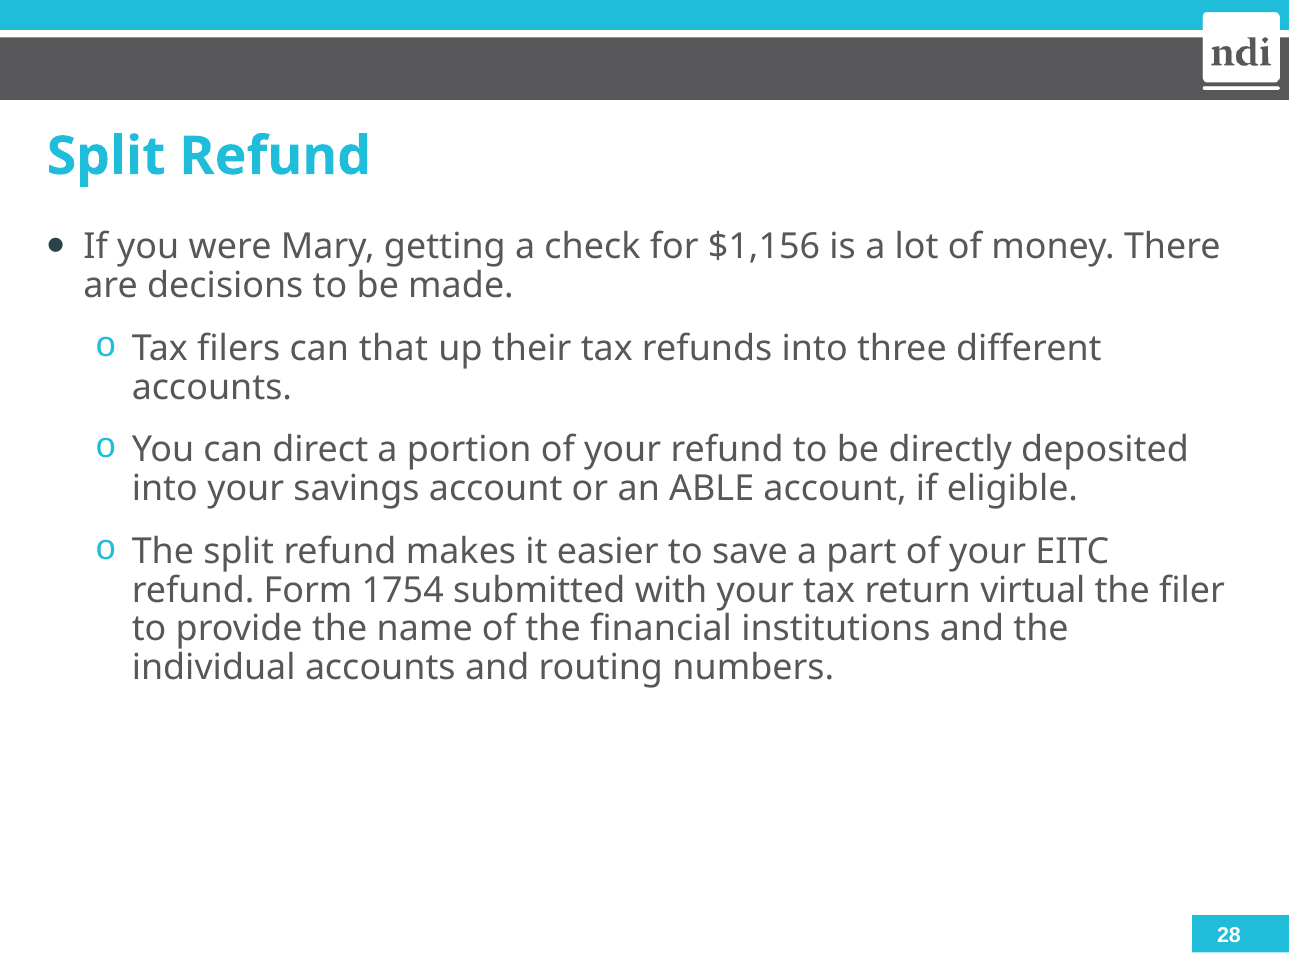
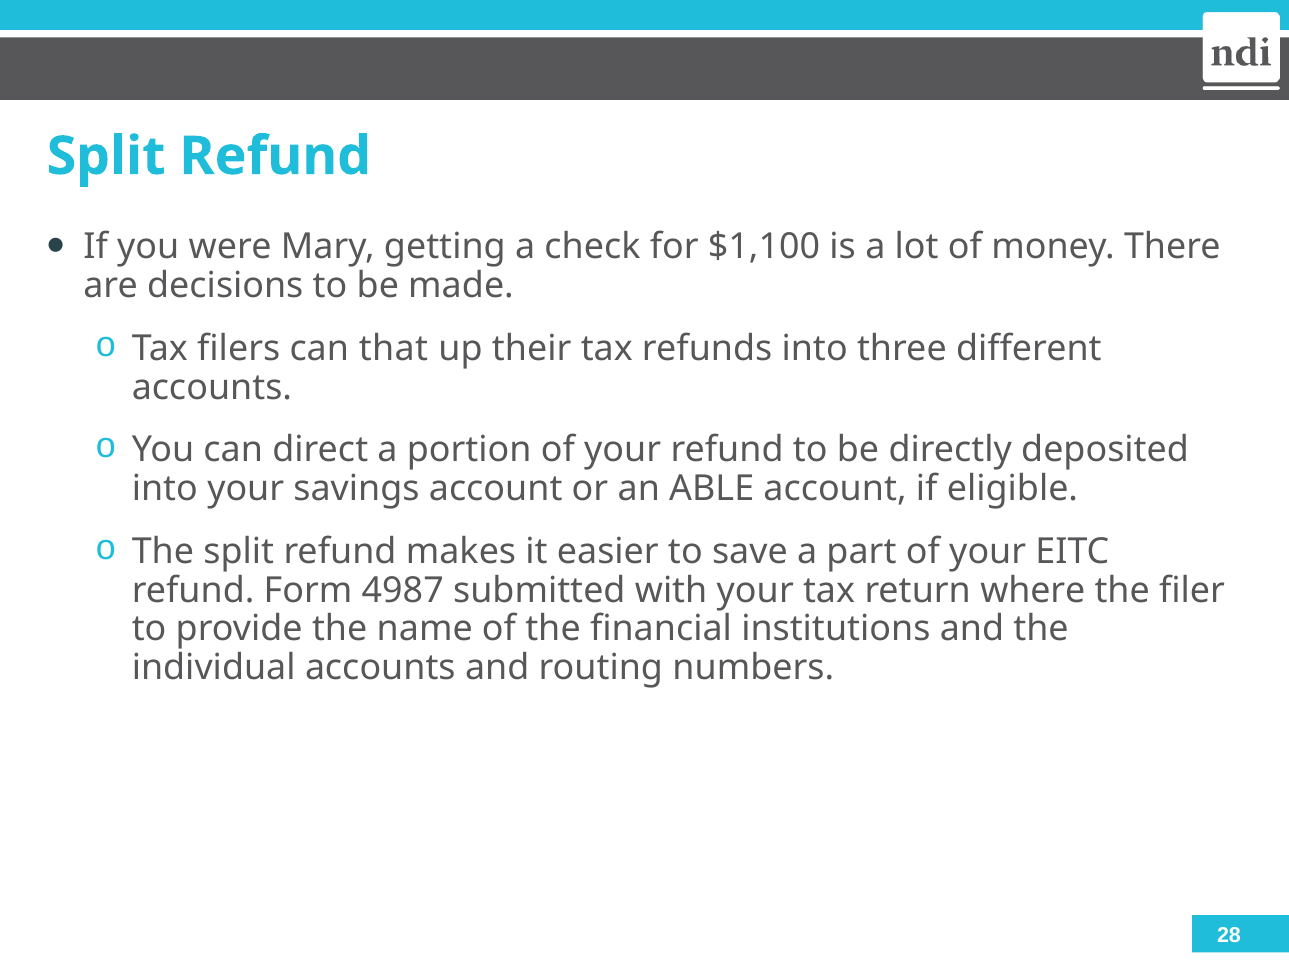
$1,156: $1,156 -> $1,100
1754: 1754 -> 4987
virtual: virtual -> where
